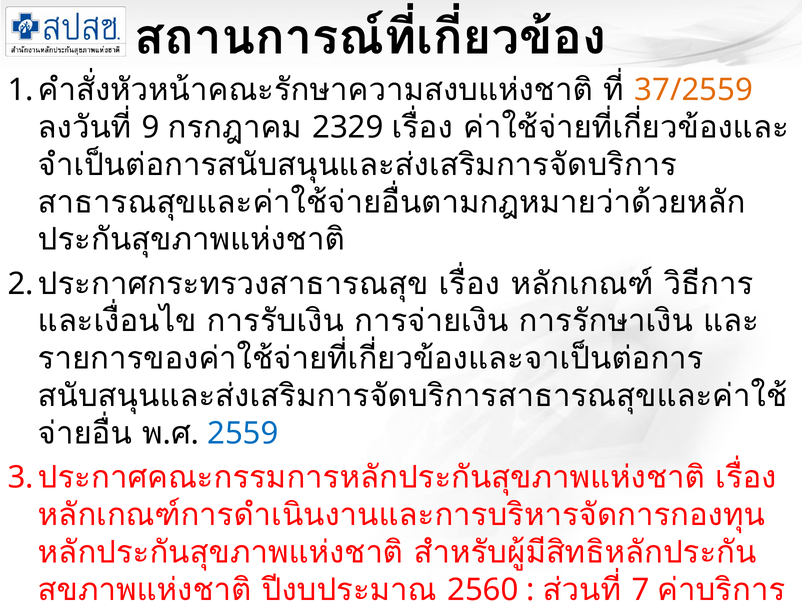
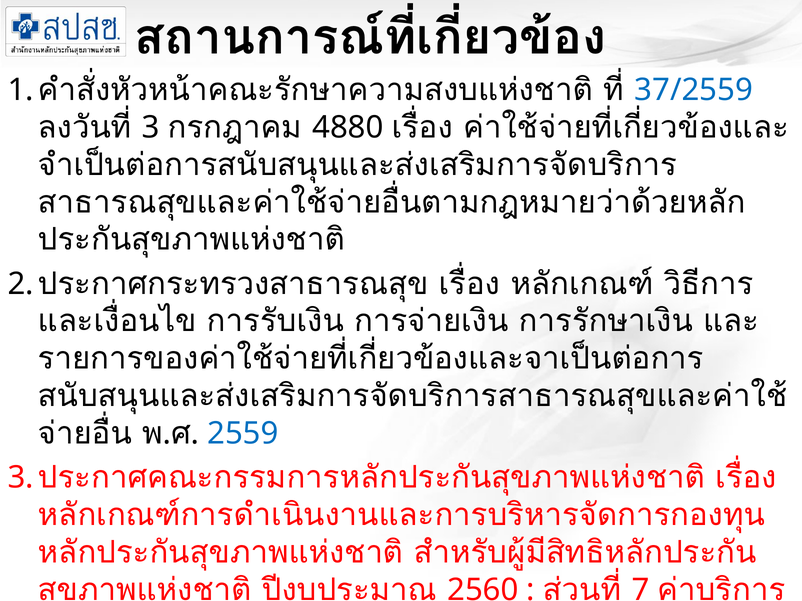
37/2559 colour: orange -> blue
9: 9 -> 3
2329: 2329 -> 4880
